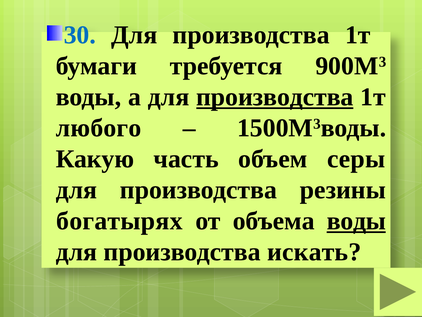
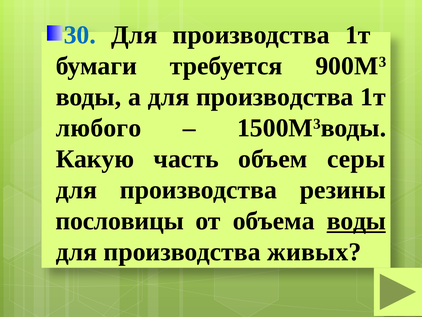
производства at (275, 97) underline: present -> none
богатырях: богатырях -> пословицы
искать: искать -> живых
